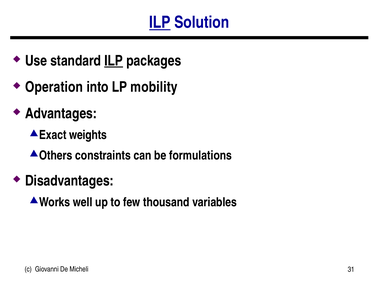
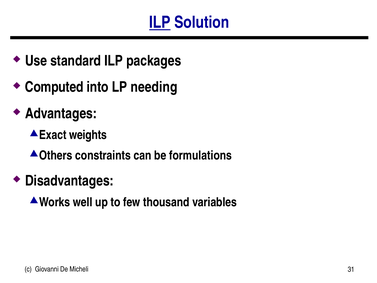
ILP at (114, 61) underline: present -> none
Operation: Operation -> Computed
mobility: mobility -> needing
